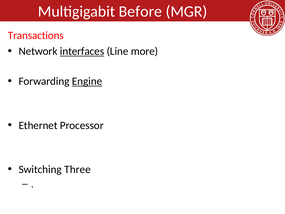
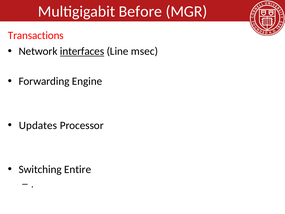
more: more -> msec
Engine underline: present -> none
Ethernet: Ethernet -> Updates
Three: Three -> Entire
